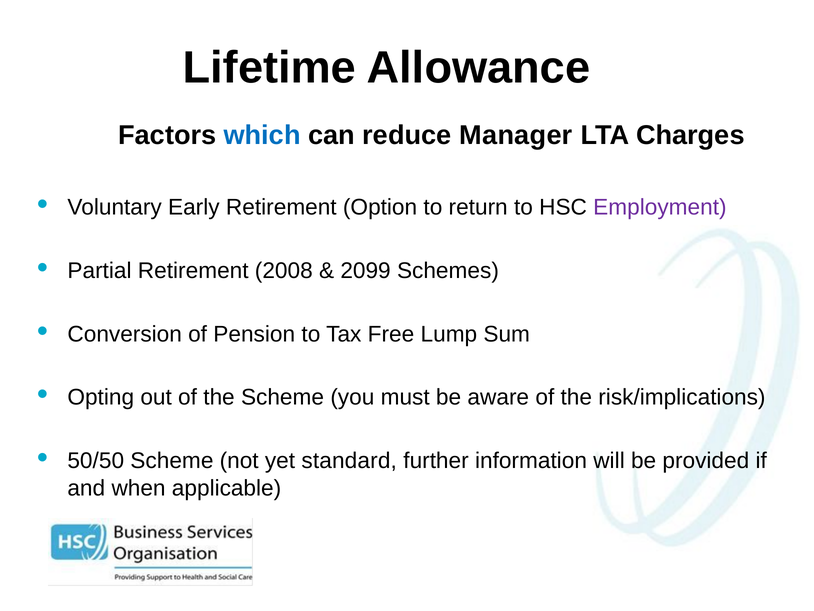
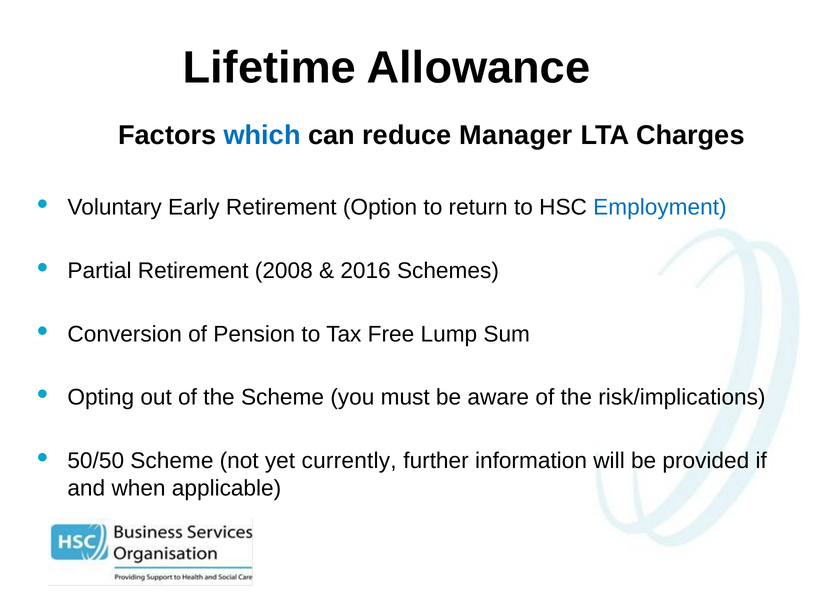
Employment colour: purple -> blue
2099: 2099 -> 2016
standard: standard -> currently
